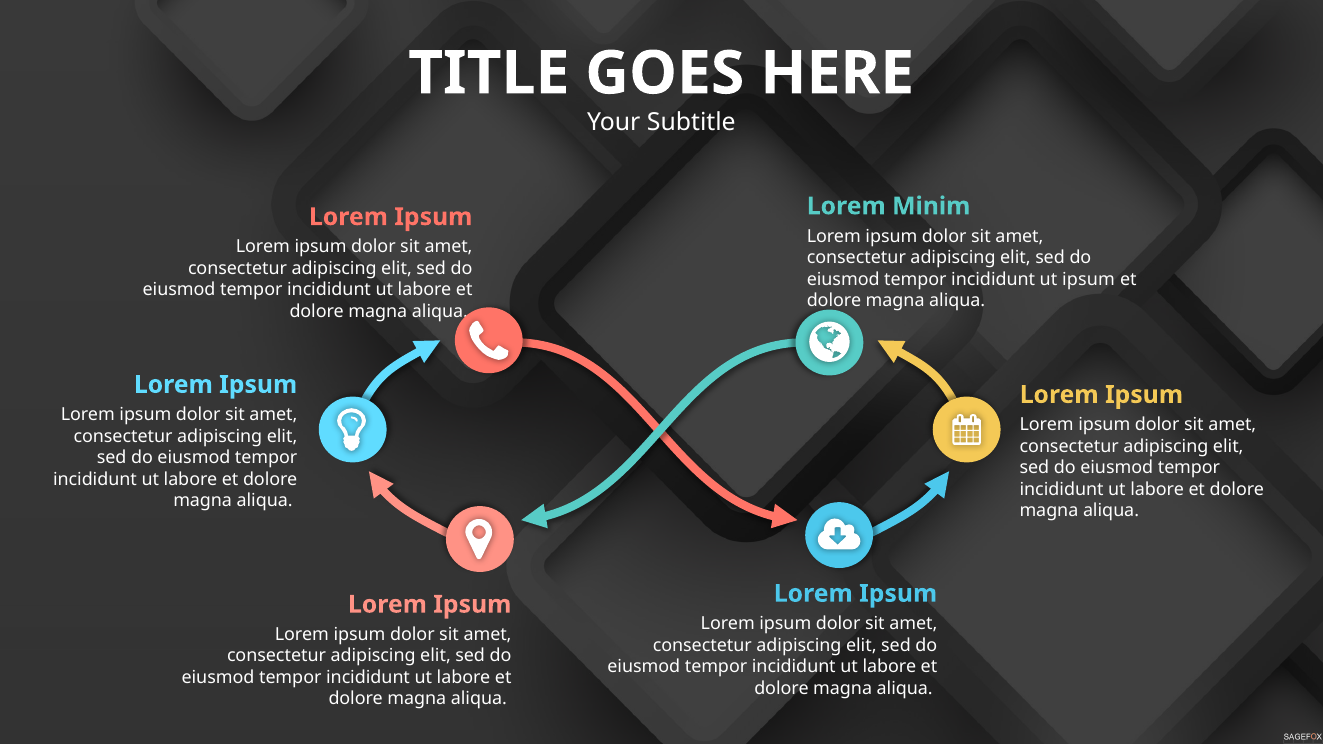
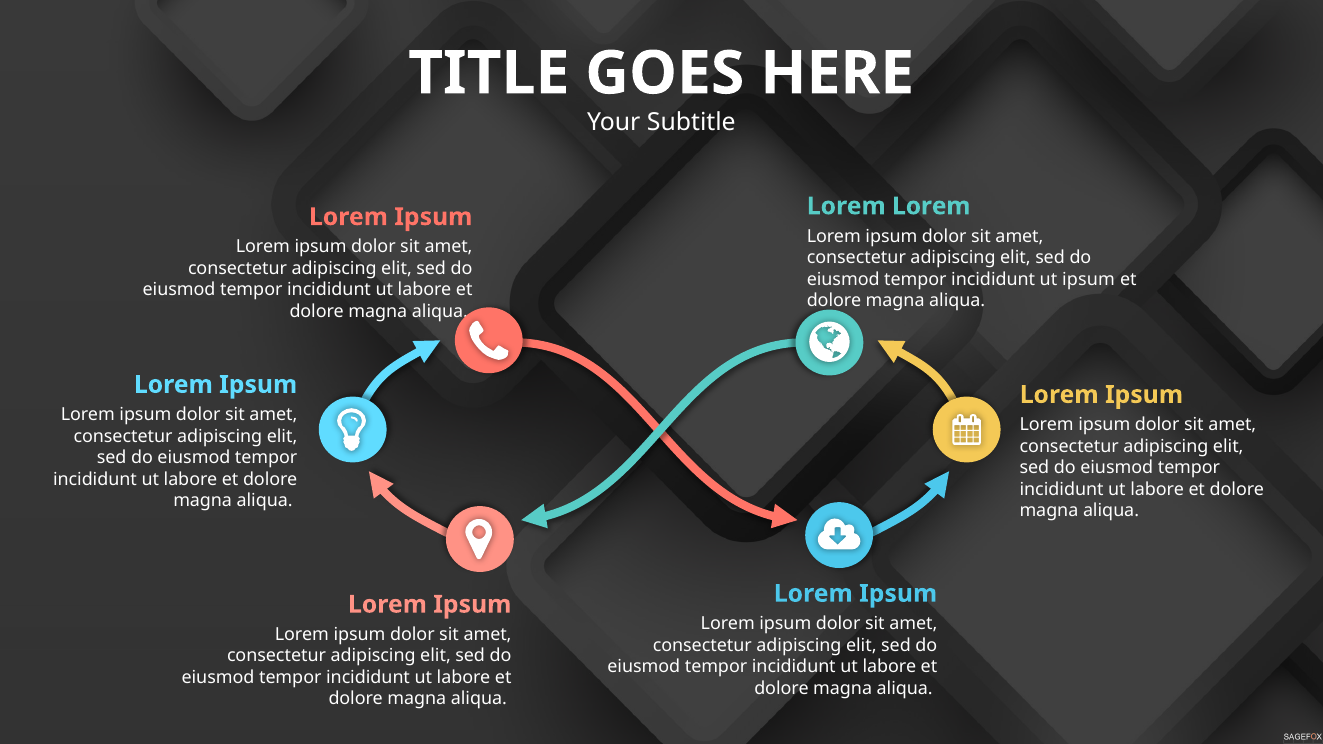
Minim at (931, 206): Minim -> Lorem
